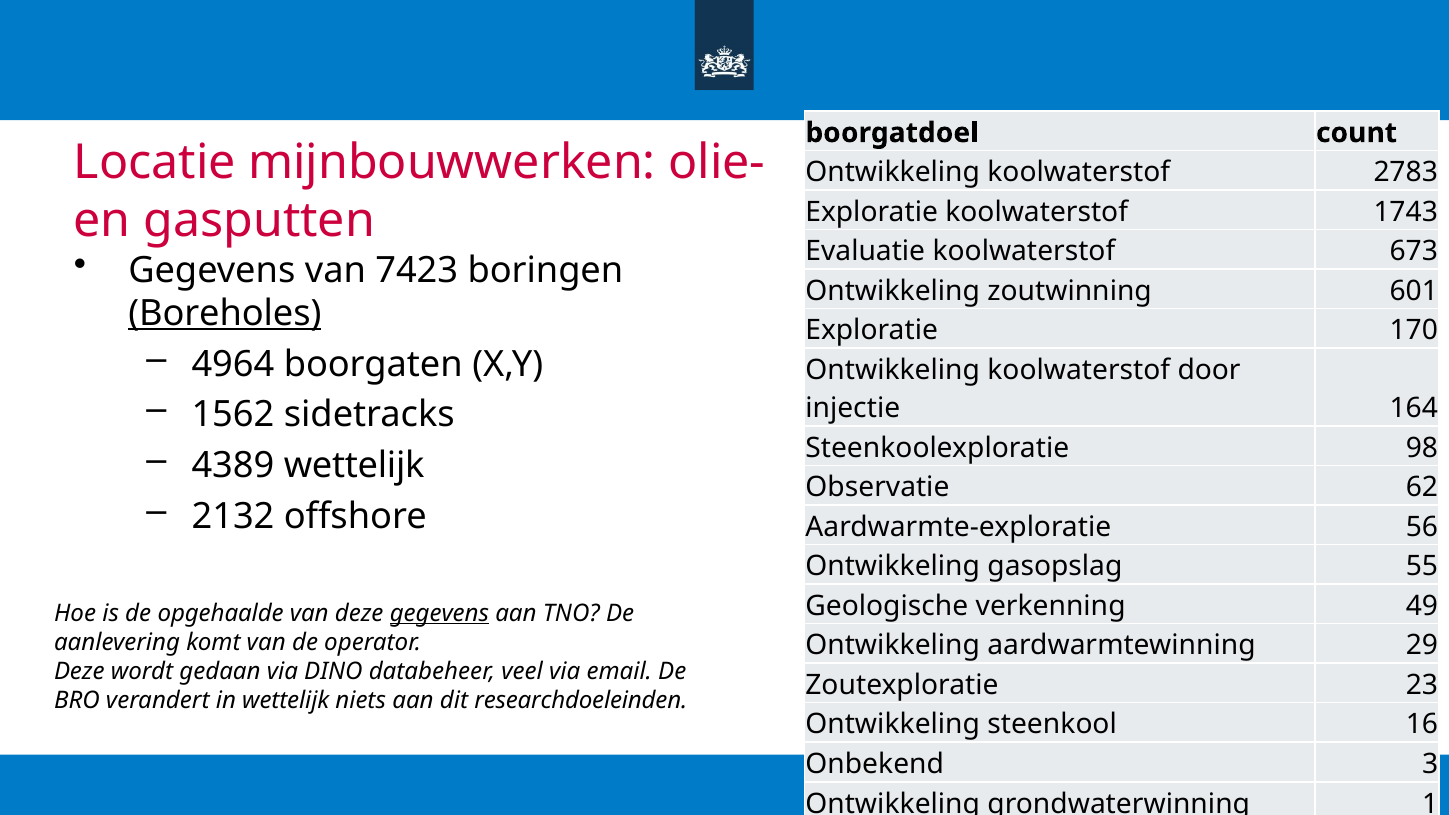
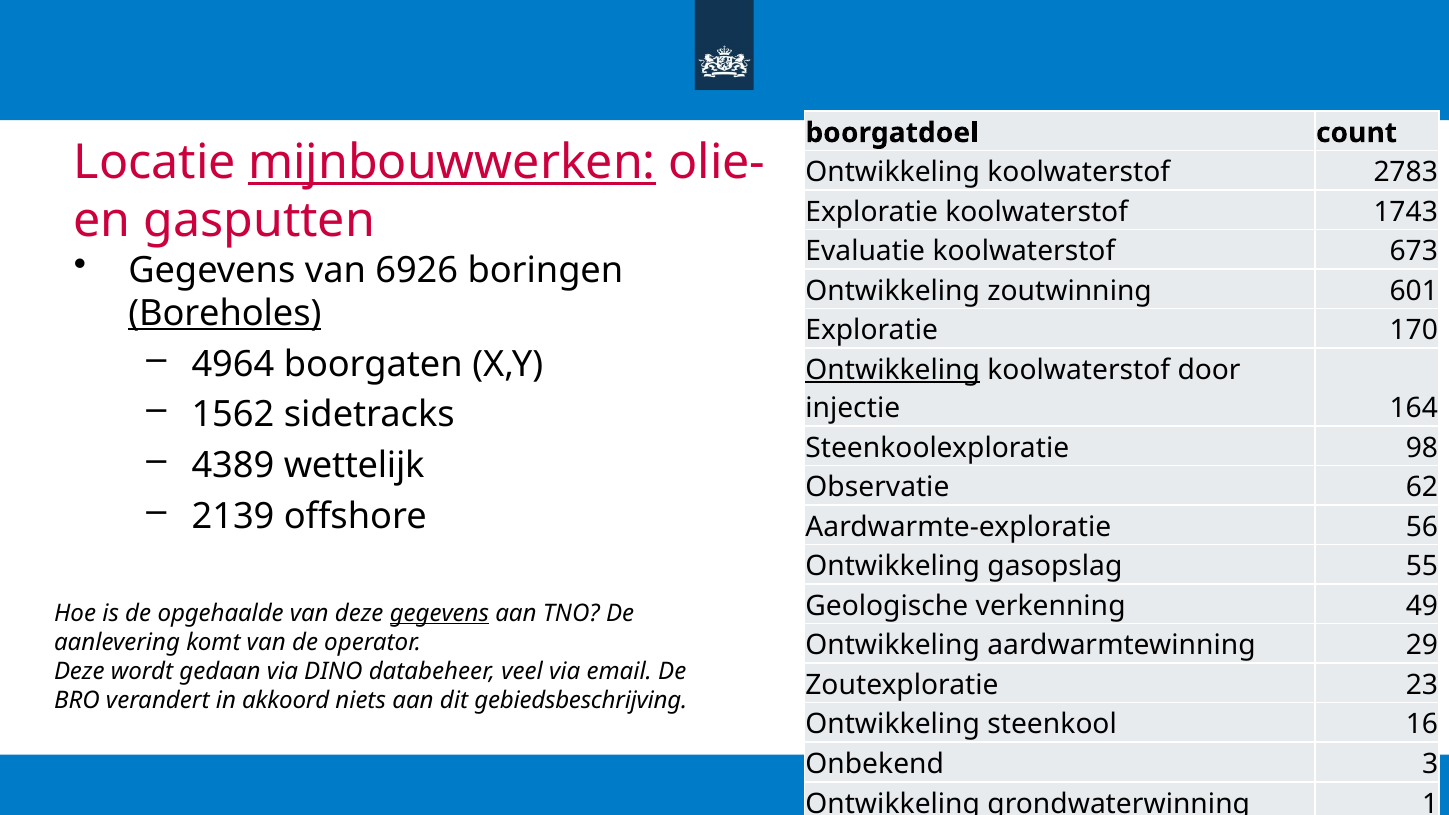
mijnbouwwerken underline: none -> present
7423: 7423 -> 6926
Ontwikkeling at (893, 370) underline: none -> present
2132: 2132 -> 2139
in wettelijk: wettelijk -> akkoord
researchdoeleinden: researchdoeleinden -> gebiedsbeschrijving
